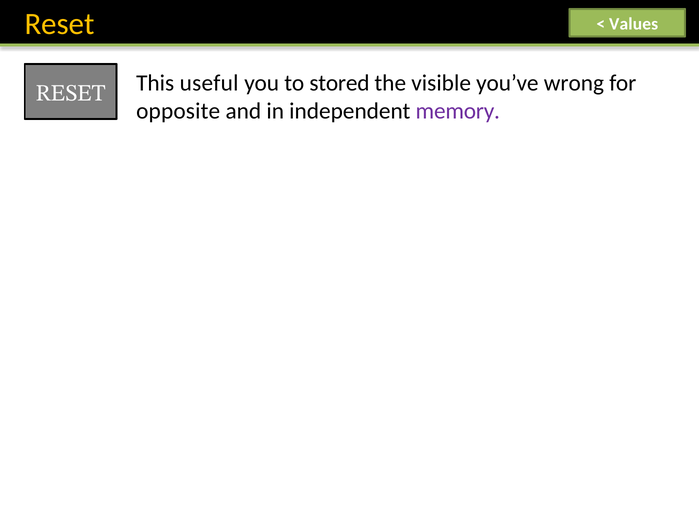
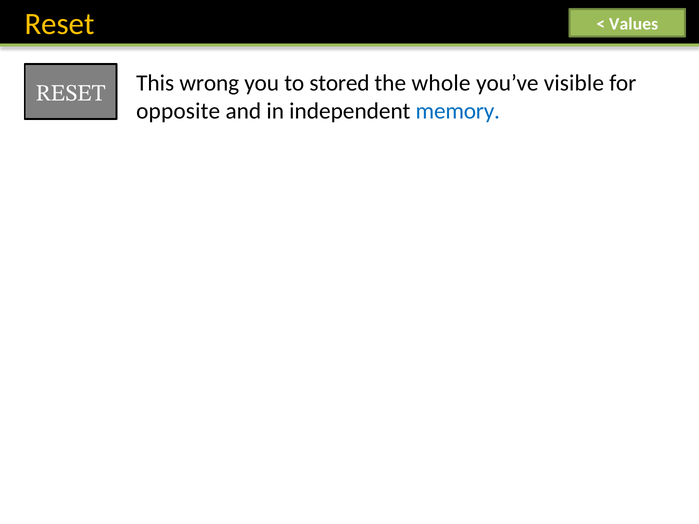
useful: useful -> wrong
visible: visible -> whole
wrong: wrong -> visible
memory colour: purple -> blue
